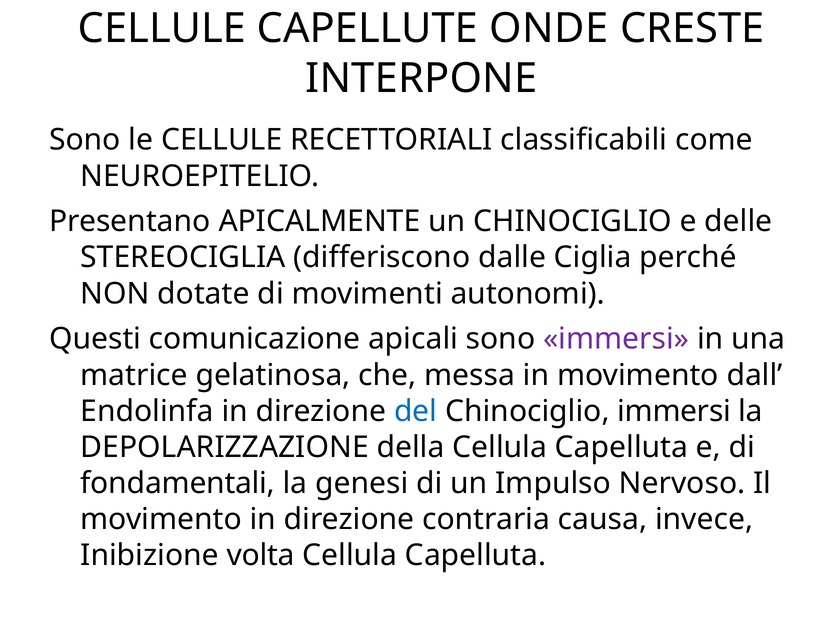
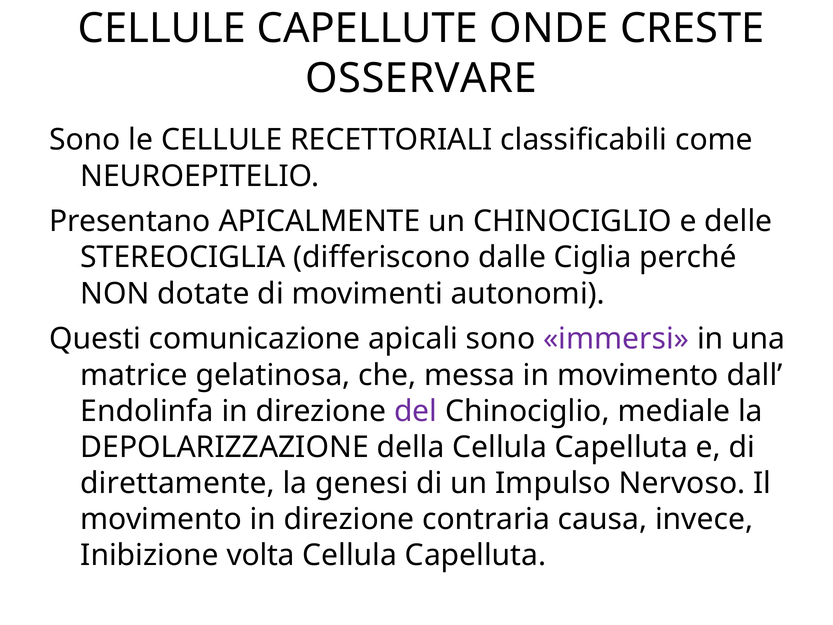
INTERPONE: INTERPONE -> OSSERVARE
del colour: blue -> purple
Chinociglio immersi: immersi -> mediale
fondamentali: fondamentali -> direttamente
